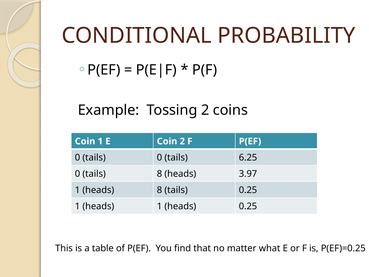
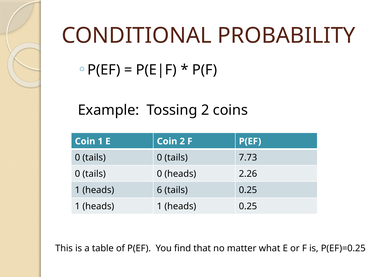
6.25: 6.25 -> 7.73
8 at (159, 174): 8 -> 0
3.97: 3.97 -> 2.26
heads 8: 8 -> 6
